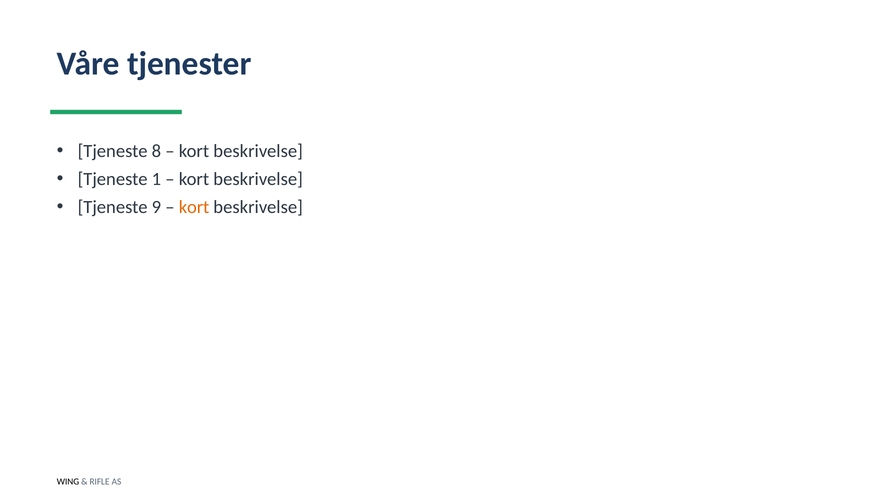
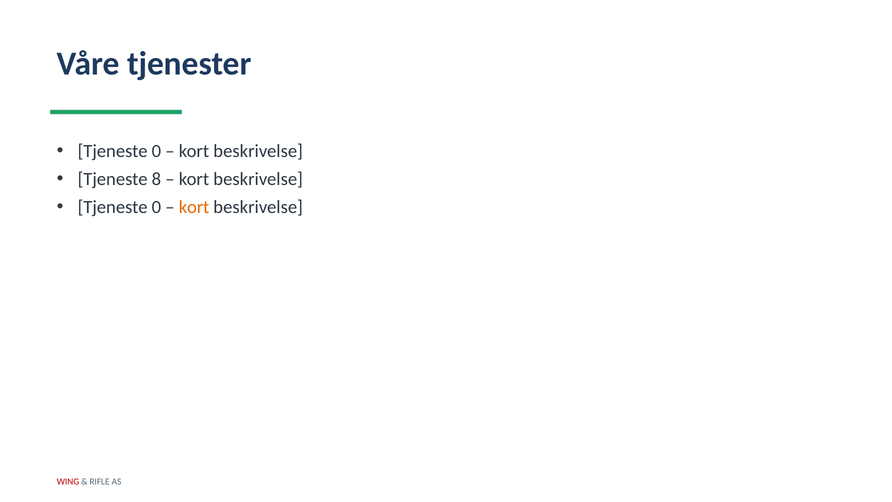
8 at (156, 151): 8 -> 0
1: 1 -> 8
9 at (156, 207): 9 -> 0
WING colour: black -> red
